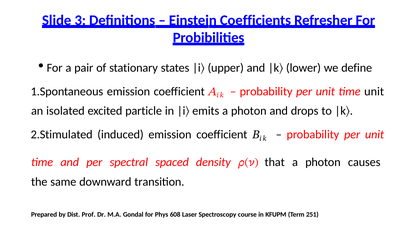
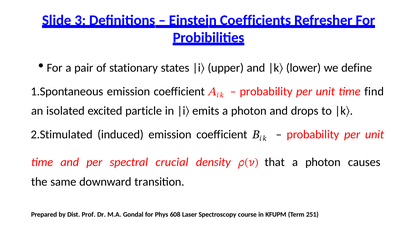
time unit: unit -> find
spaced: spaced -> crucial
